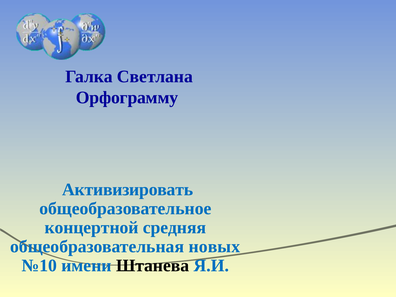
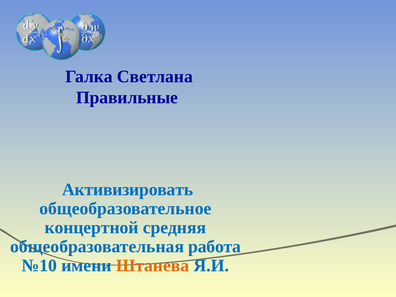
Орфограмму: Орфограмму -> Правильные
новых: новых -> работа
Штанева colour: black -> orange
